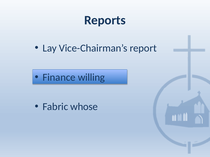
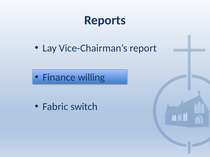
whose: whose -> switch
